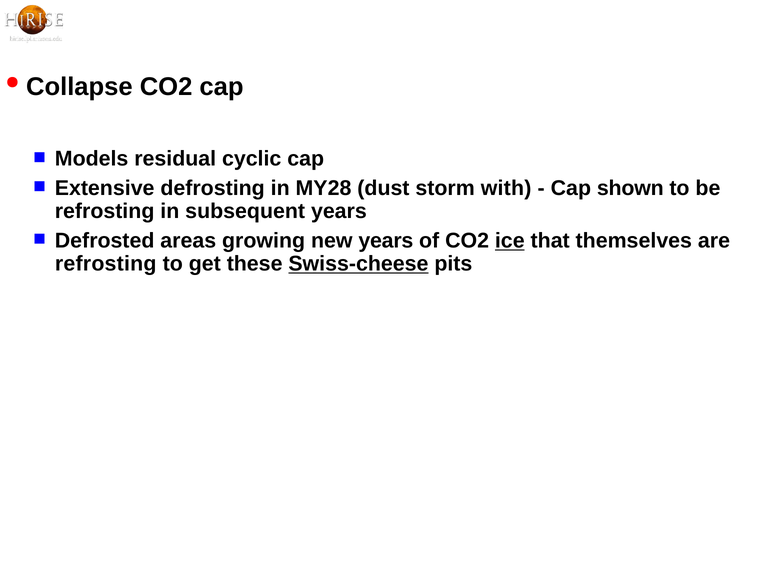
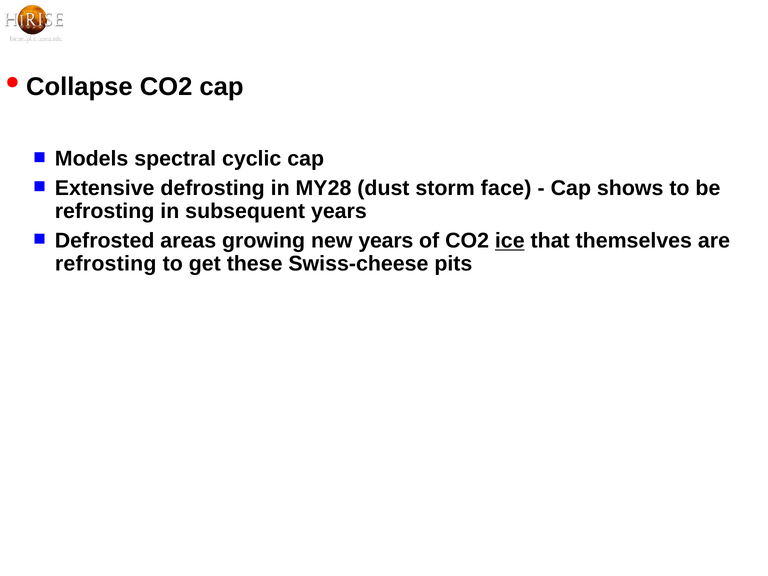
residual: residual -> spectral
with: with -> face
shown: shown -> shows
Swiss-cheese underline: present -> none
